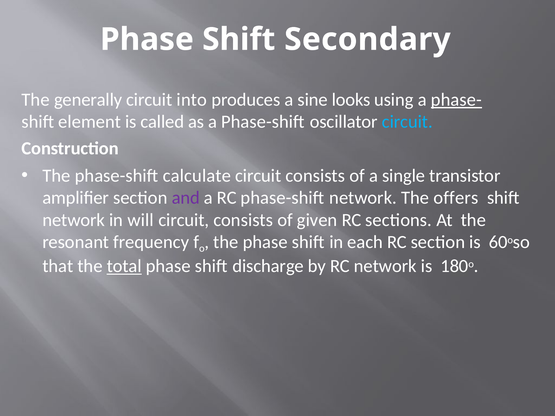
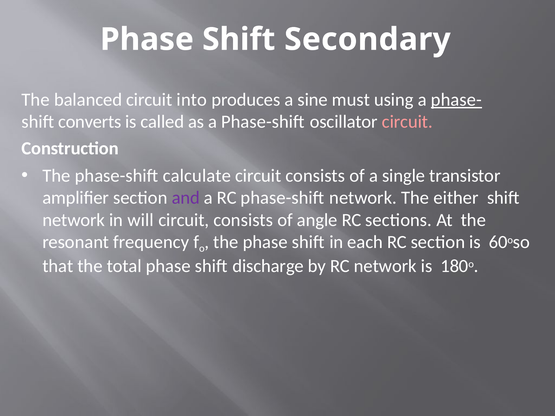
generally: generally -> balanced
looks: looks -> must
element: element -> converts
circuit at (407, 122) colour: light blue -> pink
offers: offers -> either
given: given -> angle
total underline: present -> none
